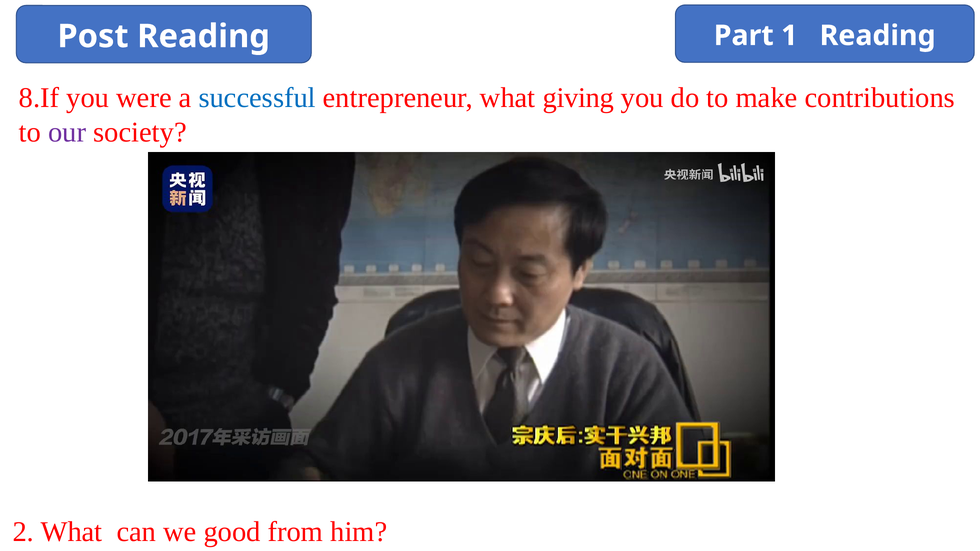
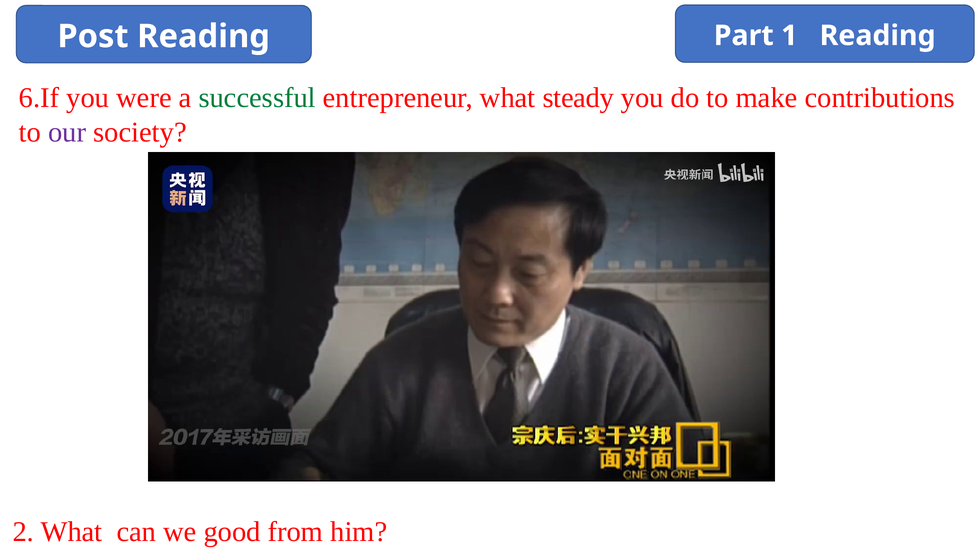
8.If: 8.If -> 6.If
successful colour: blue -> green
giving: giving -> steady
